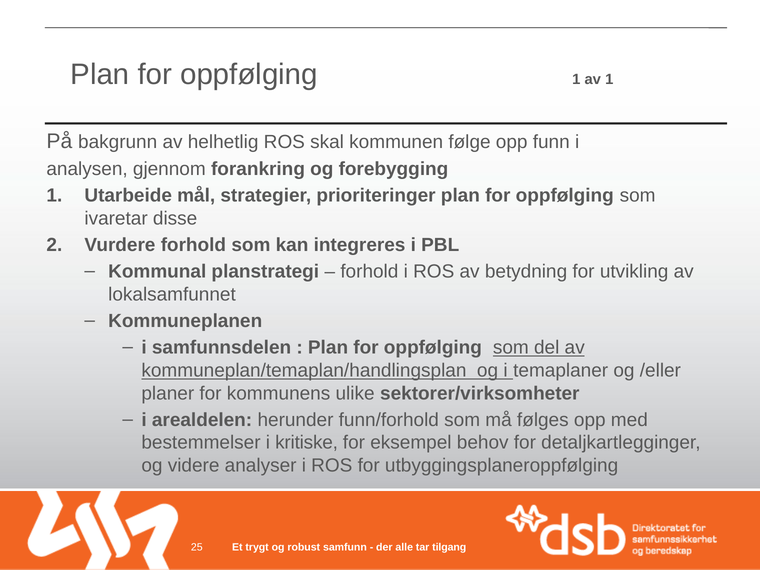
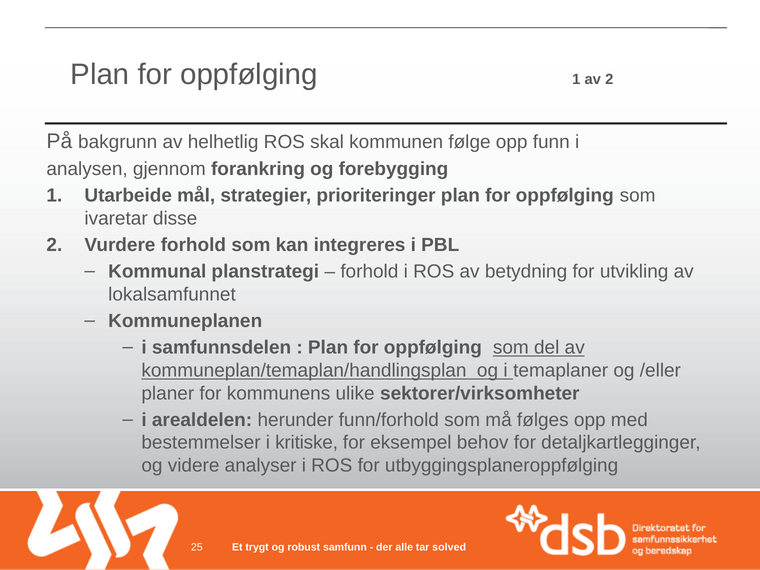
av 1: 1 -> 2
tilgang: tilgang -> solved
